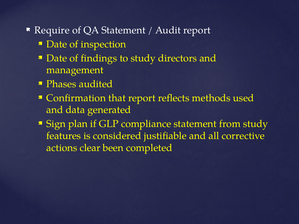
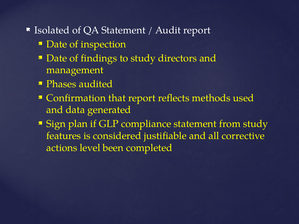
Require: Require -> Isolated
clear: clear -> level
